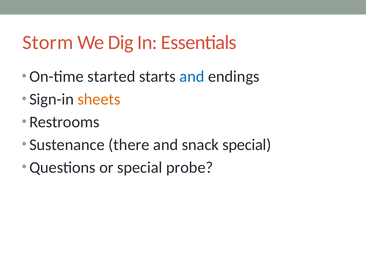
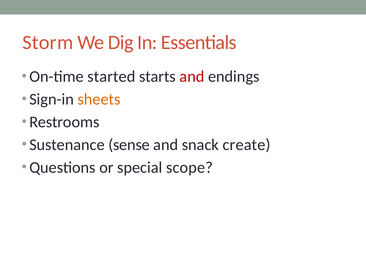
and at (192, 77) colour: blue -> red
there: there -> sense
snack special: special -> create
probe: probe -> scope
